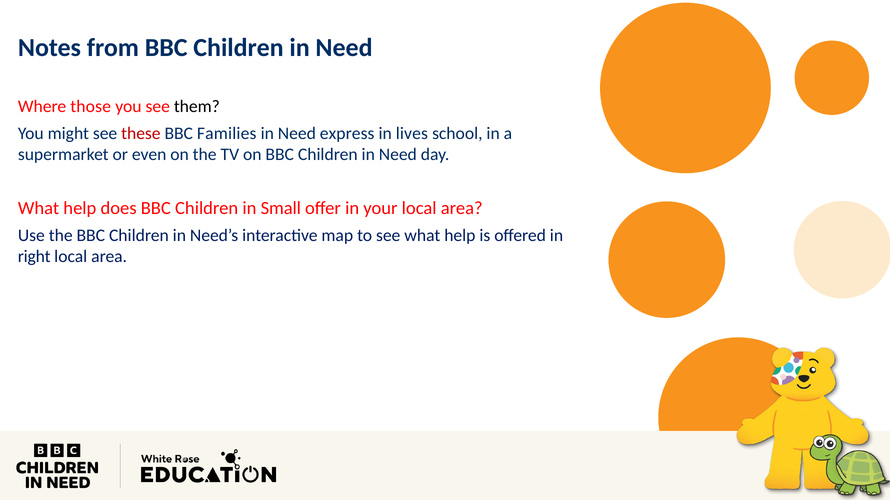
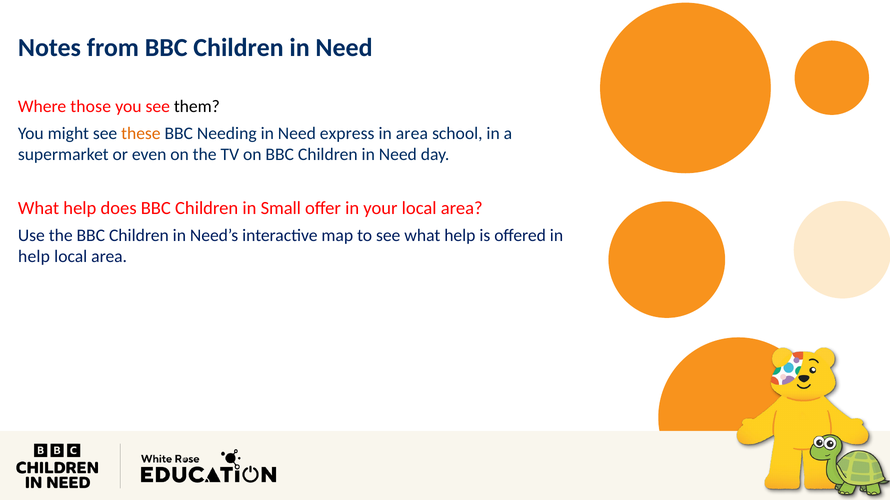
these colour: red -> orange
Families: Families -> Needing
in lives: lives -> area
right at (34, 257): right -> help
